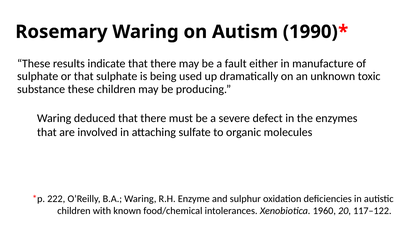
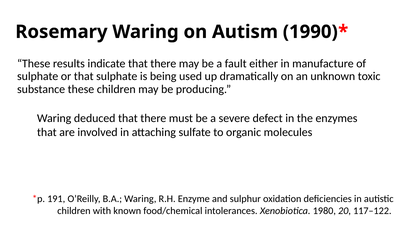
222: 222 -> 191
1960: 1960 -> 1980
